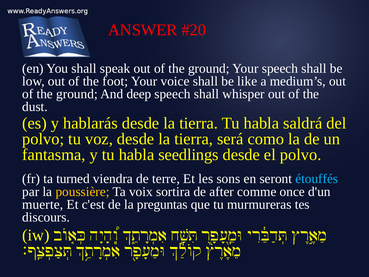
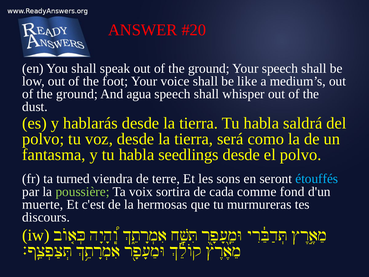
deep: deep -> agua
poussière colour: yellow -> light green
after: after -> cada
once: once -> fond
preguntas: preguntas -> hermosas
